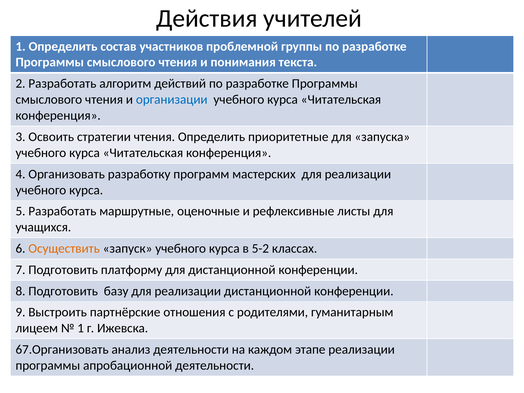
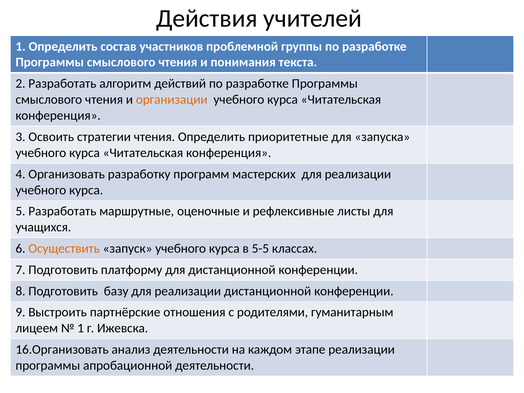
организации colour: blue -> orange
5-2: 5-2 -> 5-5
67.Организовать: 67.Организовать -> 16.Организовать
